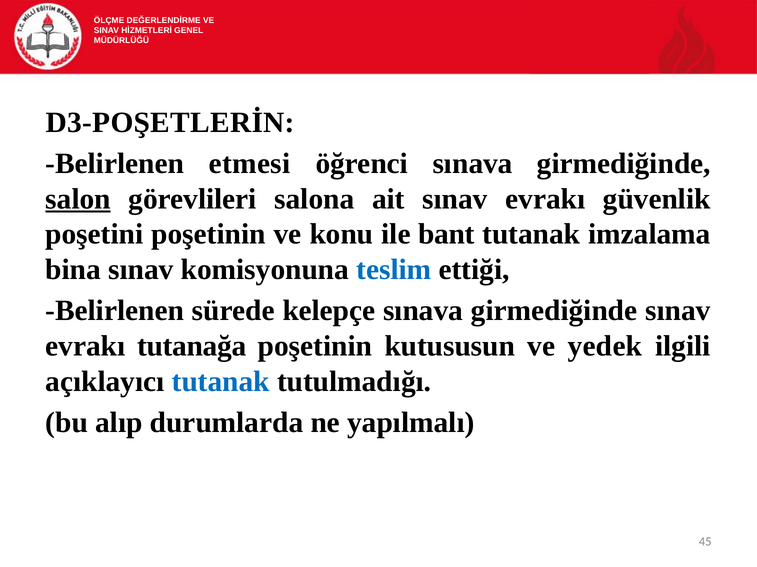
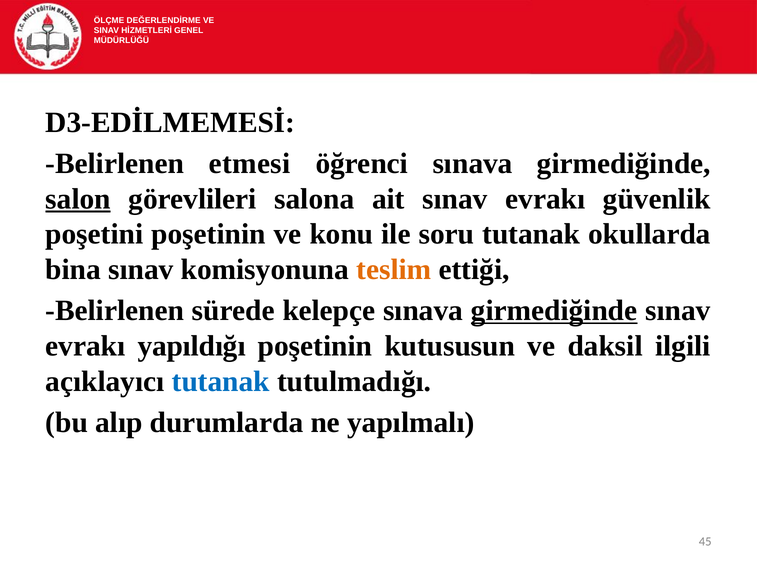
D3-POŞETLERİN: D3-POŞETLERİN -> D3-EDİLMEMESİ
bant: bant -> soru
imzalama: imzalama -> okullarda
teslim colour: blue -> orange
girmediğinde at (554, 311) underline: none -> present
tutanağa: tutanağa -> yapıldığı
yedek: yedek -> daksil
